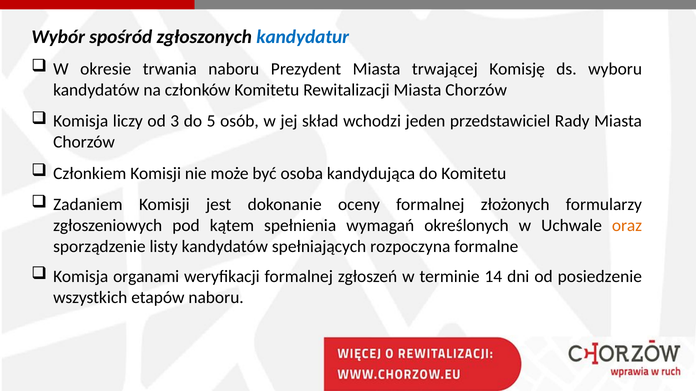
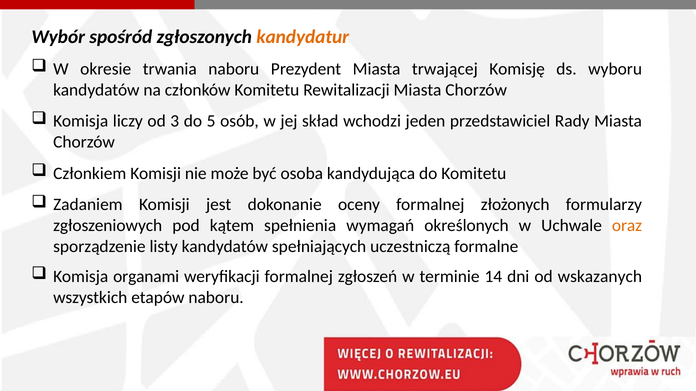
kandydatur colour: blue -> orange
rozpoczyna: rozpoczyna -> uczestniczą
posiedzenie: posiedzenie -> wskazanych
